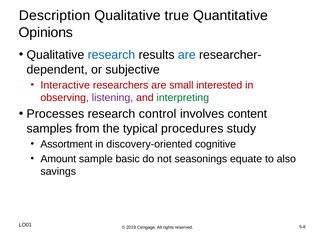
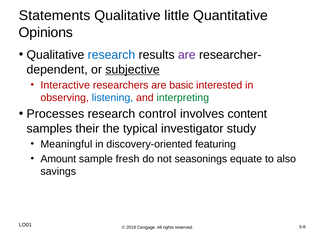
Description: Description -> Statements
true: true -> little
are at (187, 55) colour: blue -> purple
subjective underline: none -> present
small: small -> basic
listening colour: purple -> blue
from: from -> their
procedures: procedures -> investigator
Assortment: Assortment -> Meaningful
cognitive: cognitive -> featuring
basic: basic -> fresh
